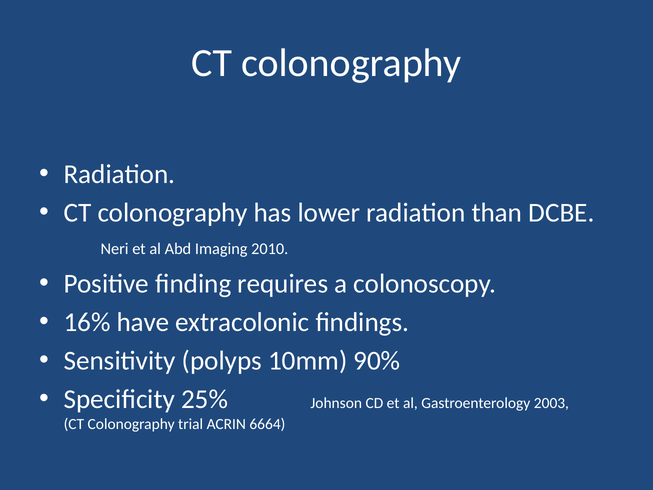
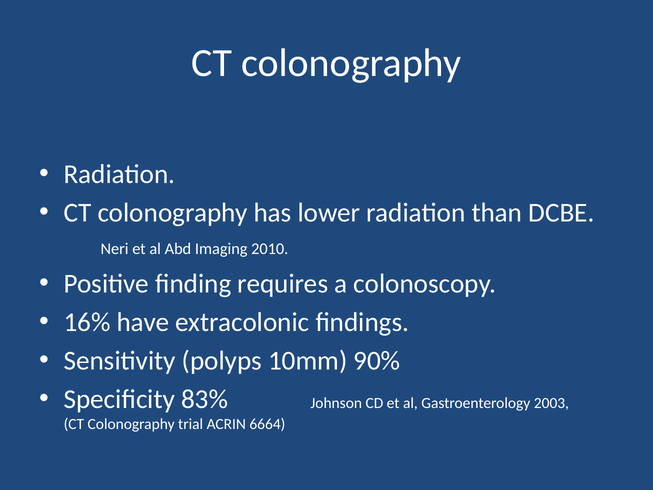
25%: 25% -> 83%
